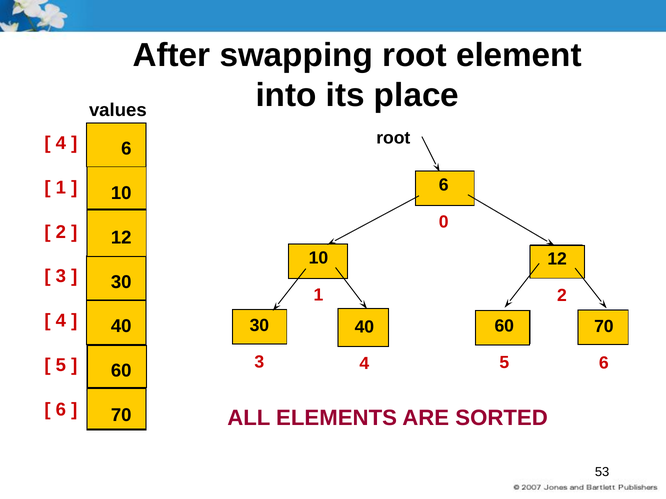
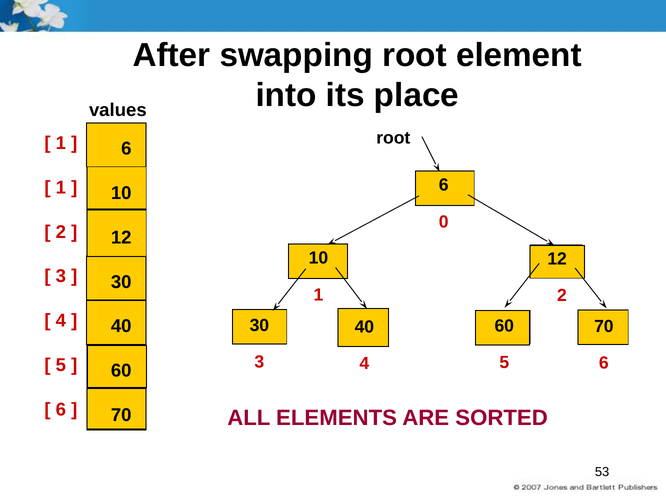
4 at (61, 143): 4 -> 1
